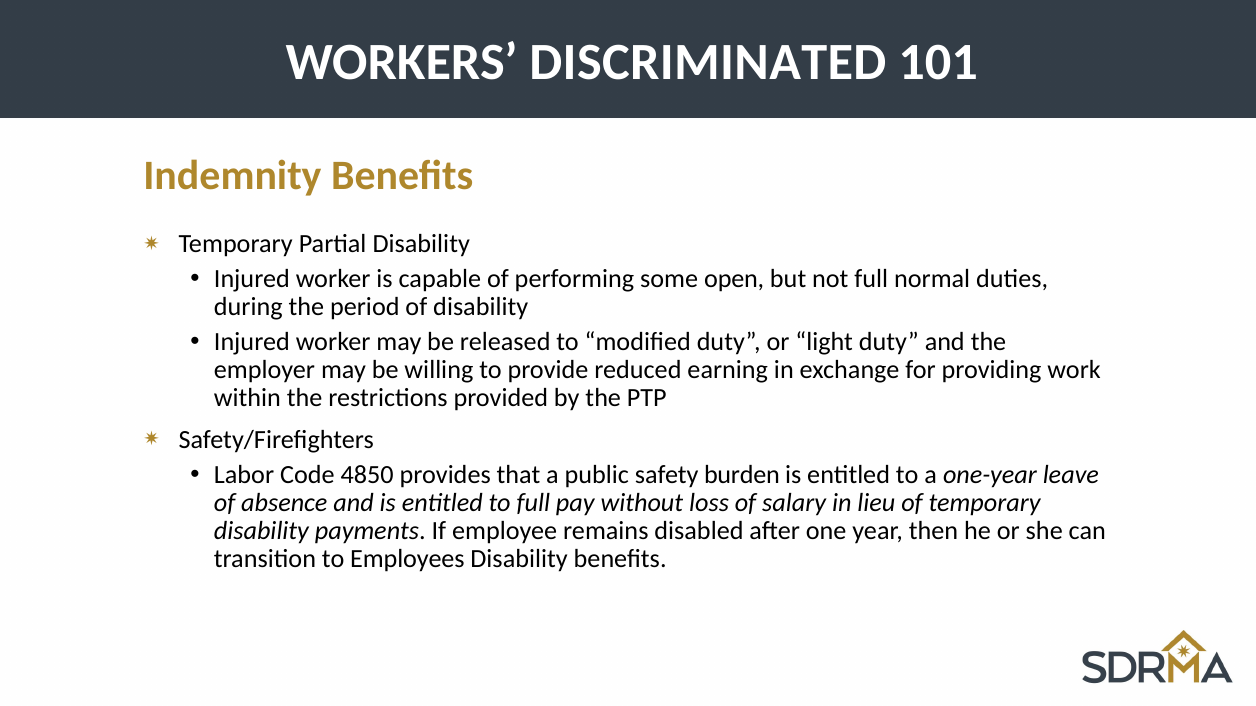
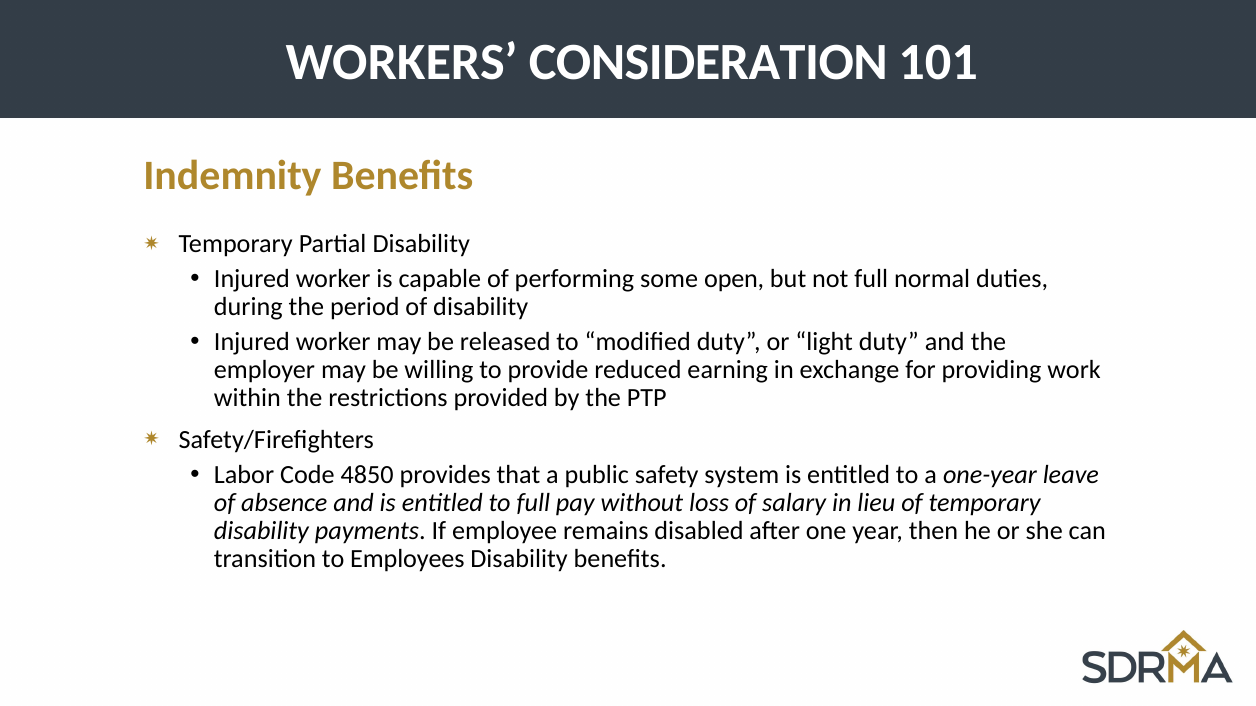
DISCRIMINATED: DISCRIMINATED -> CONSIDERATION
burden: burden -> system
